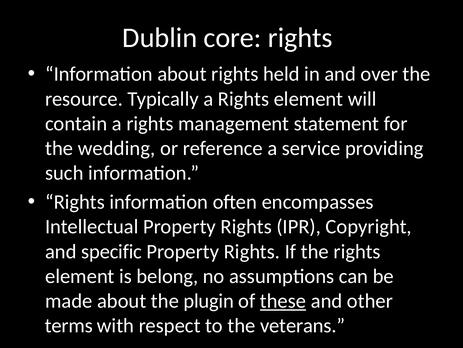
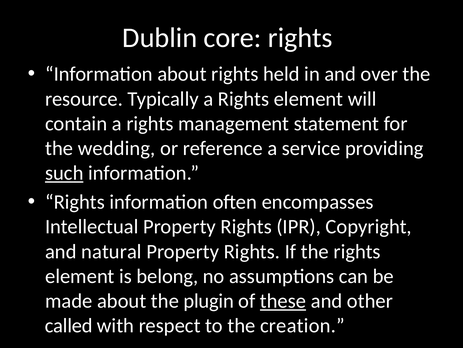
such underline: none -> present
specific: specific -> natural
terms: terms -> called
veterans: veterans -> creation
